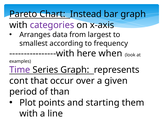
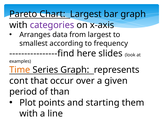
Chart Instead: Instead -> Largest
----------------with: ----------------with -> ----------------find
when: when -> slides
Time colour: purple -> orange
